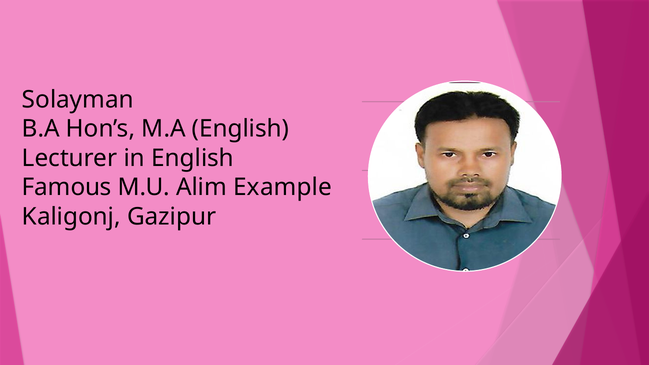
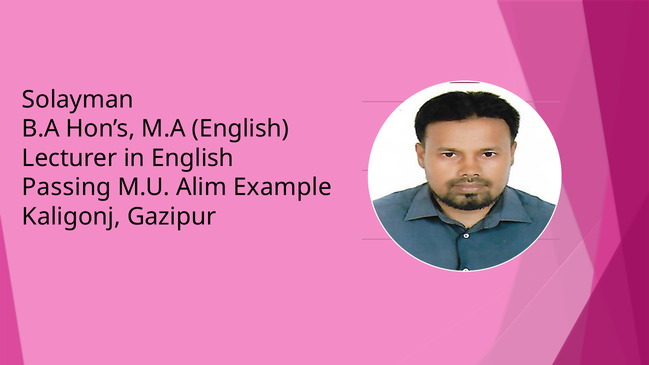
Famous: Famous -> Passing
